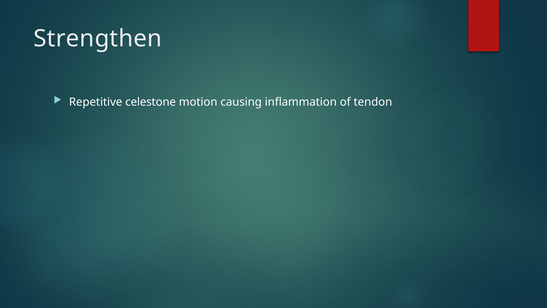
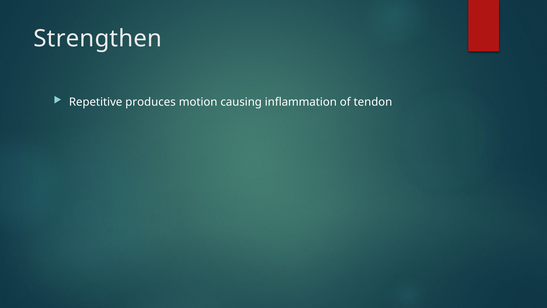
celestone: celestone -> produces
